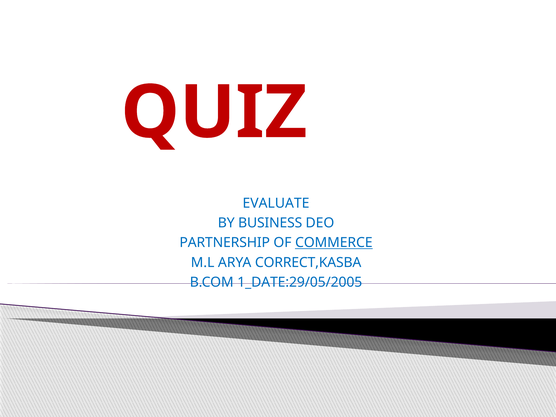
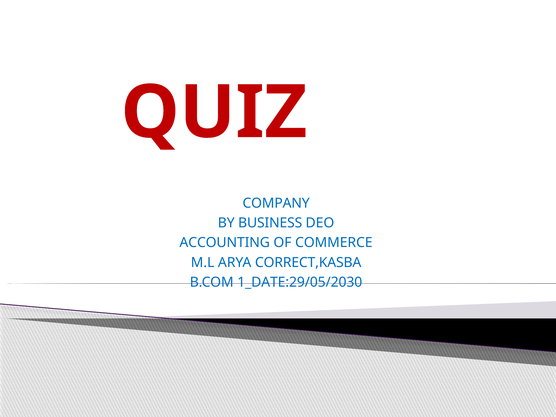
EVALUATE: EVALUATE -> COMPANY
PARTNERSHIP: PARTNERSHIP -> ACCOUNTING
COMMERCE underline: present -> none
1_DATE:29/05/2005: 1_DATE:29/05/2005 -> 1_DATE:29/05/2030
